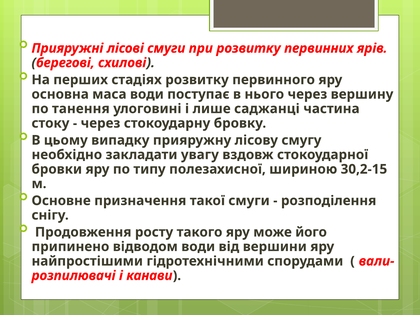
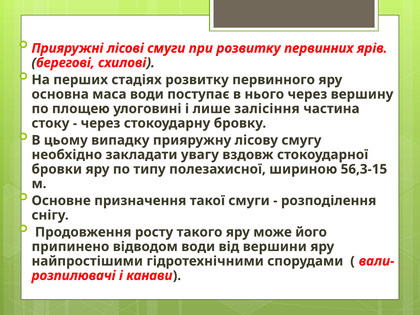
танення: танення -> площею
саджанці: саджанці -> залісіння
30,2-15: 30,2-15 -> 56,3-15
